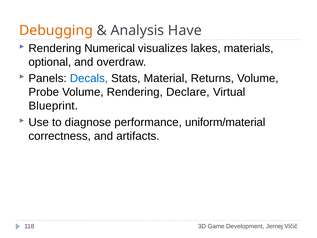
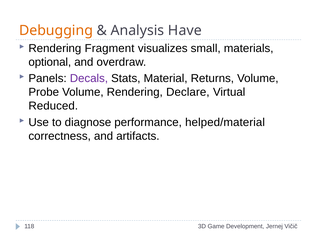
Numerical: Numerical -> Fragment
lakes: lakes -> small
Decals colour: blue -> purple
Blueprint: Blueprint -> Reduced
uniform/material: uniform/material -> helped/material
